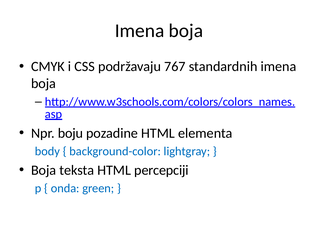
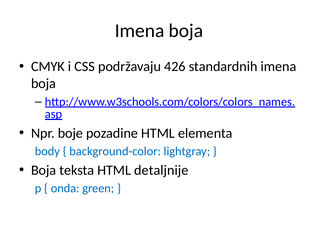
767: 767 -> 426
boju: boju -> boje
percepciji: percepciji -> detaljnije
